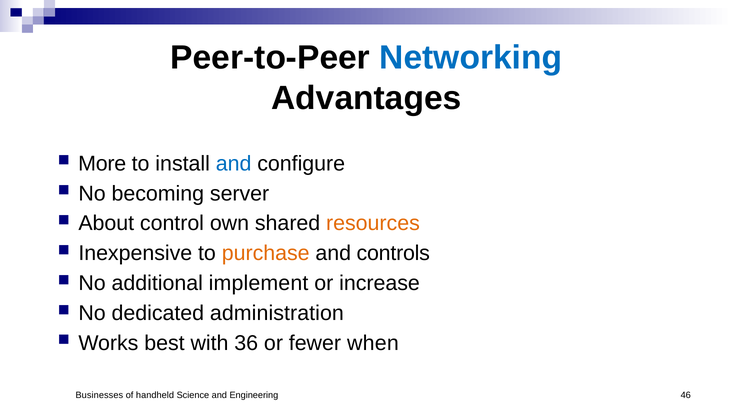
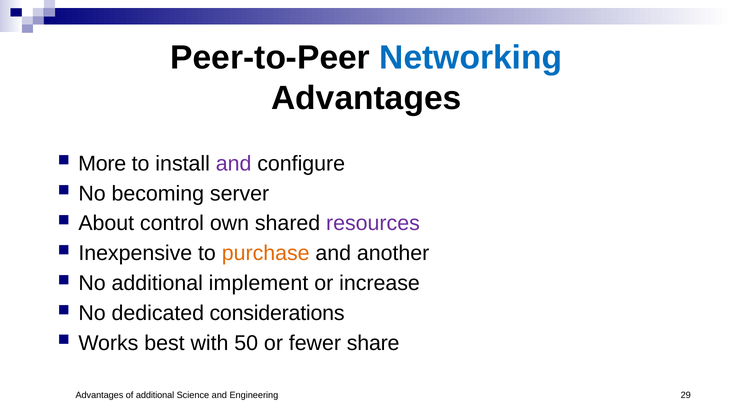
and at (234, 164) colour: blue -> purple
resources colour: orange -> purple
controls: controls -> another
administration: administration -> considerations
36: 36 -> 50
when: when -> share
Businesses at (99, 396): Businesses -> Advantages
of handheld: handheld -> additional
46: 46 -> 29
